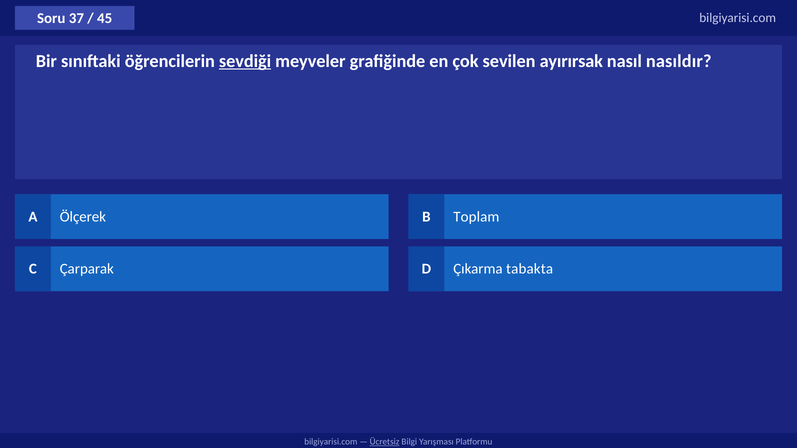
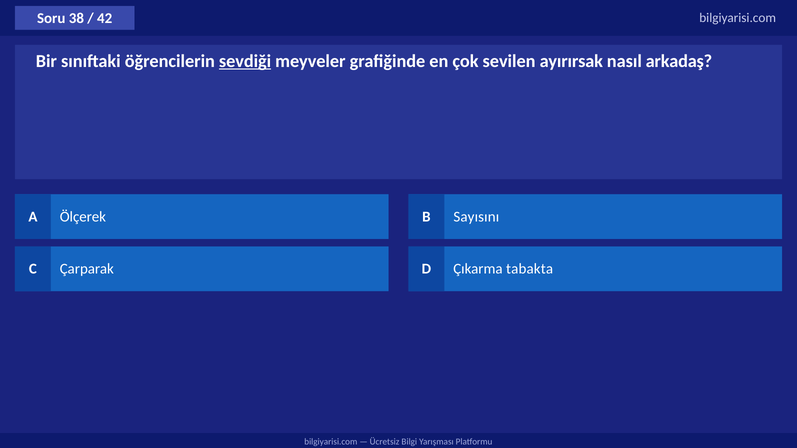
37: 37 -> 38
45: 45 -> 42
nasıldır: nasıldır -> arkadaş
Toplam: Toplam -> Sayısını
Ücretsiz underline: present -> none
